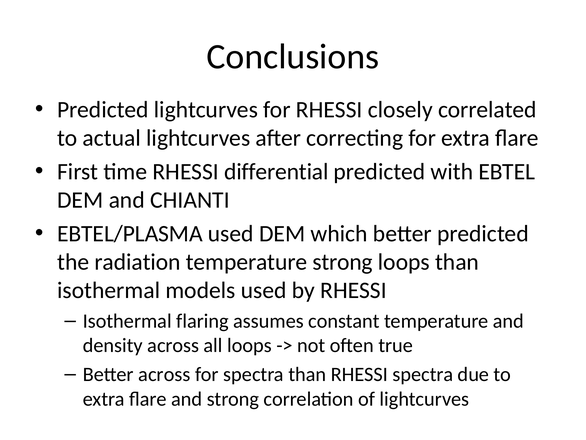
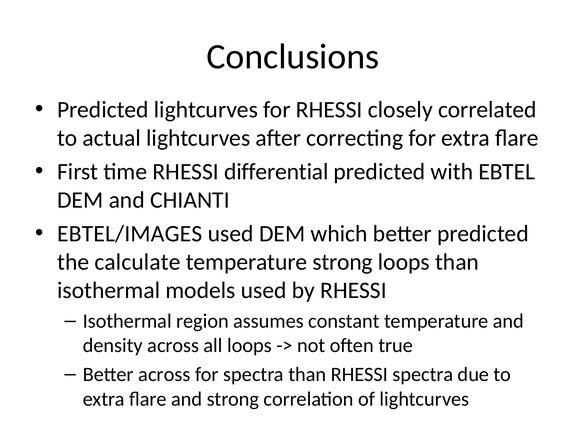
EBTEL/PLASMA: EBTEL/PLASMA -> EBTEL/IMAGES
radiation: radiation -> calculate
flaring: flaring -> region
